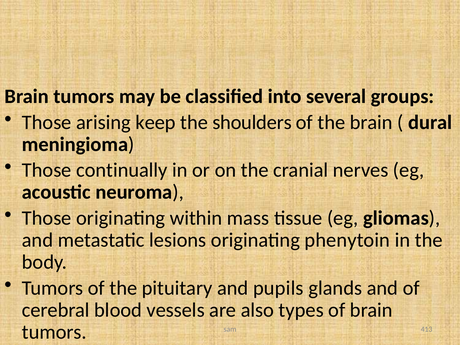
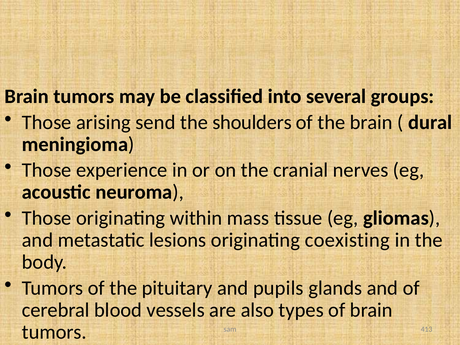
keep: keep -> send
continually: continually -> experience
phenytoin: phenytoin -> coexisting
